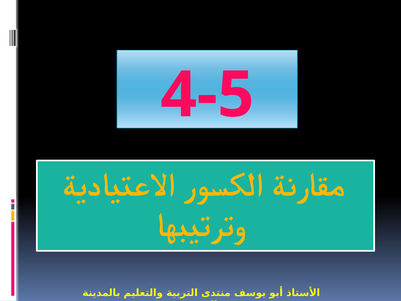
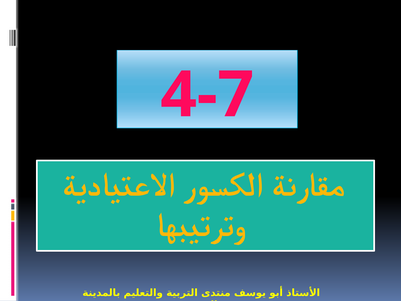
4-5: 4-5 -> 4-7
